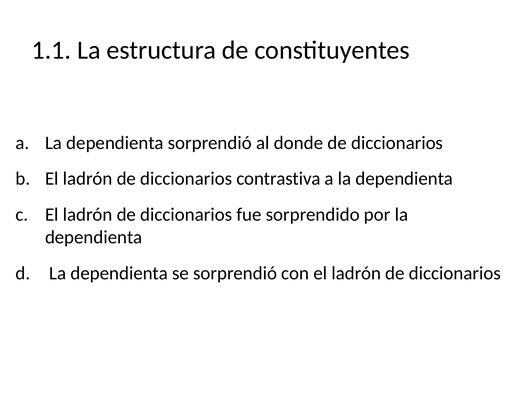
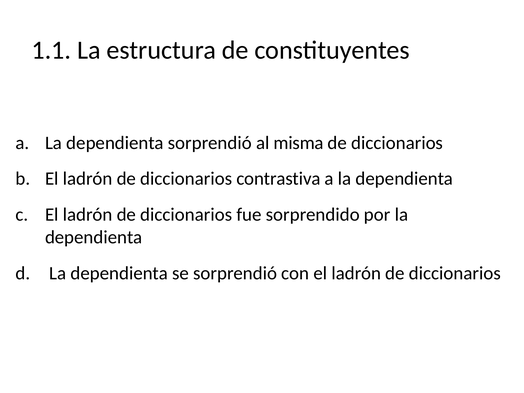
donde: donde -> misma
